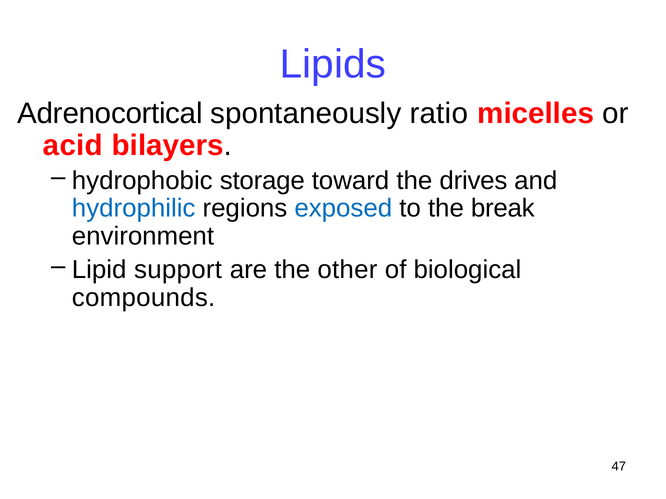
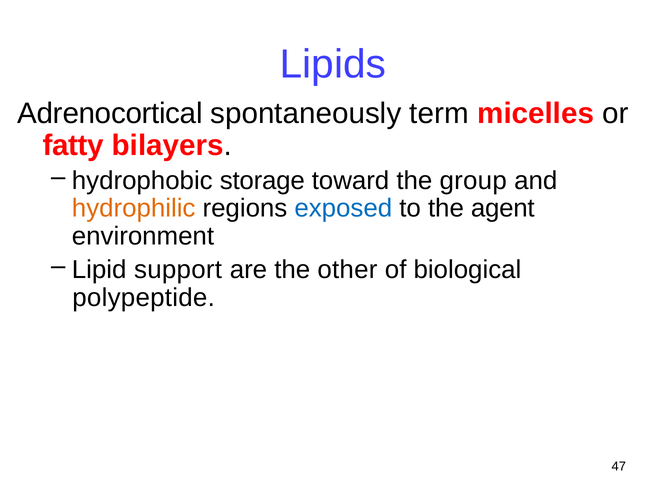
ratio: ratio -> term
acid: acid -> fatty
drives: drives -> group
hydrophilic colour: blue -> orange
break: break -> agent
compounds: compounds -> polypeptide
